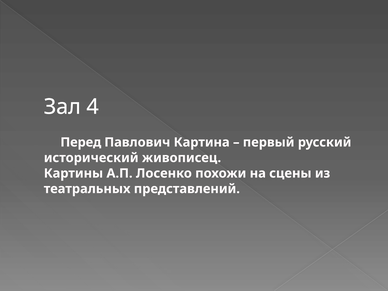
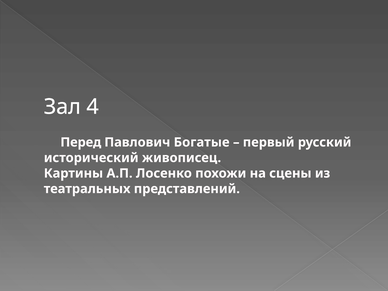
Картина: Картина -> Богатые
